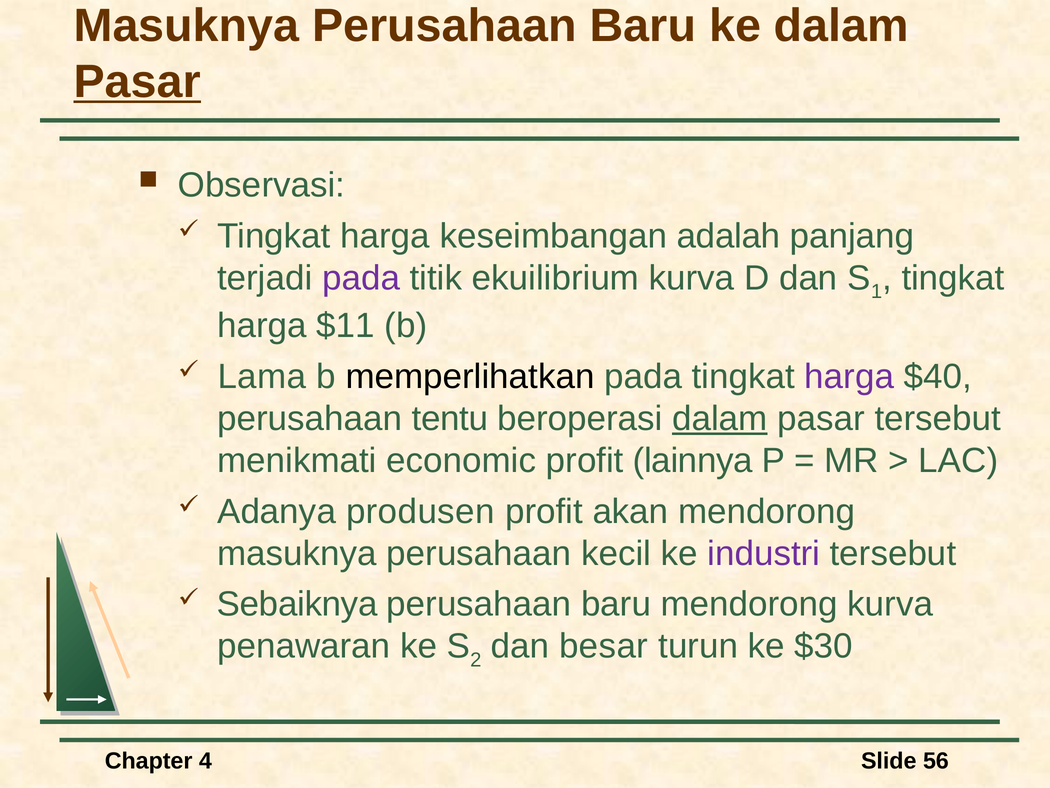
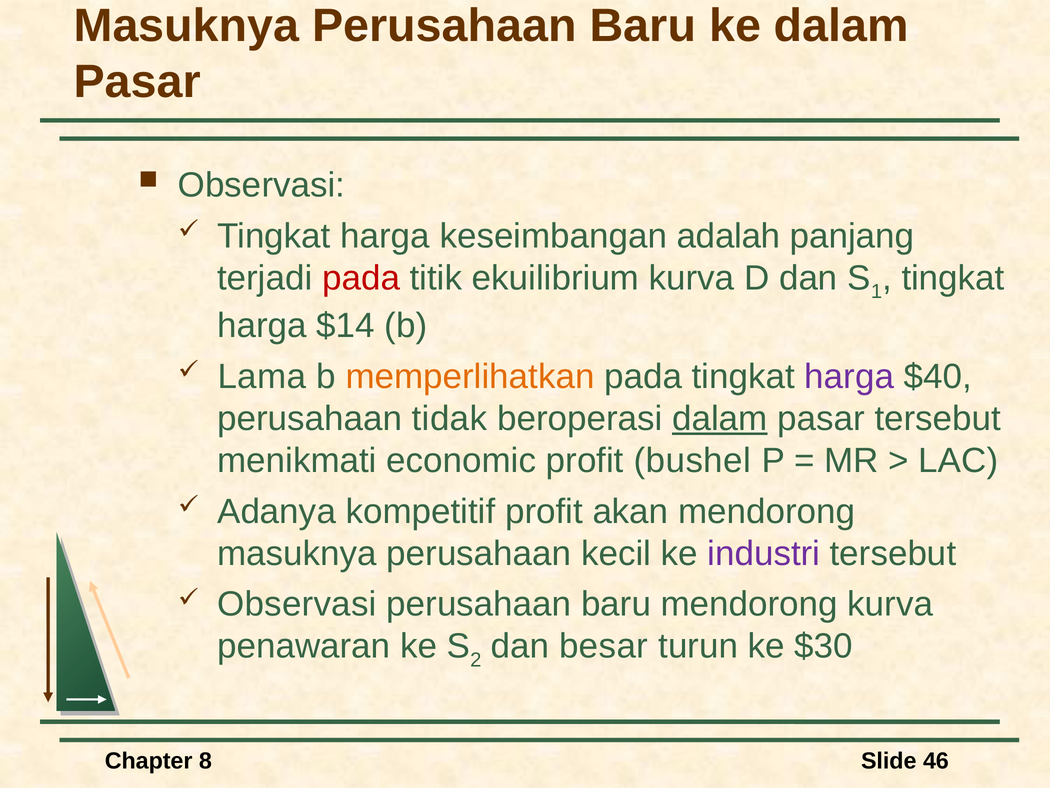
Pasar at (137, 82) underline: present -> none
pada at (361, 278) colour: purple -> red
$11: $11 -> $14
memperlihatkan colour: black -> orange
tentu: tentu -> tidak
lainnya: lainnya -> bushel
produsen: produsen -> kompetitif
Sebaiknya at (297, 604): Sebaiknya -> Observasi
4: 4 -> 8
56: 56 -> 46
